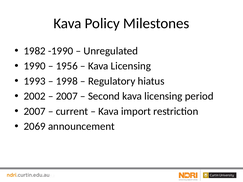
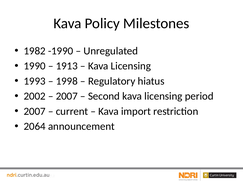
1956: 1956 -> 1913
2069: 2069 -> 2064
